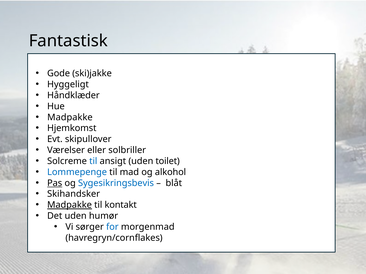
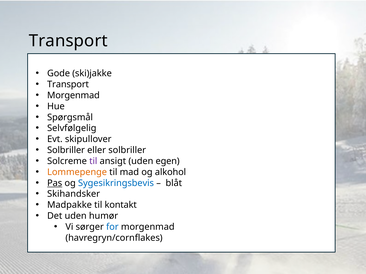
Fantastisk at (68, 41): Fantastisk -> Transport
Hyggeligt at (68, 85): Hyggeligt -> Transport
Håndklæder at (73, 95): Håndklæder -> Morgenmad
Madpakke at (70, 117): Madpakke -> Spørgsmål
Hjemkomst: Hjemkomst -> Selvfølgelig
Værelser at (66, 150): Værelser -> Solbriller
til at (93, 161) colour: blue -> purple
toilet: toilet -> egen
Lommepenge colour: blue -> orange
Madpakke at (70, 205) underline: present -> none
